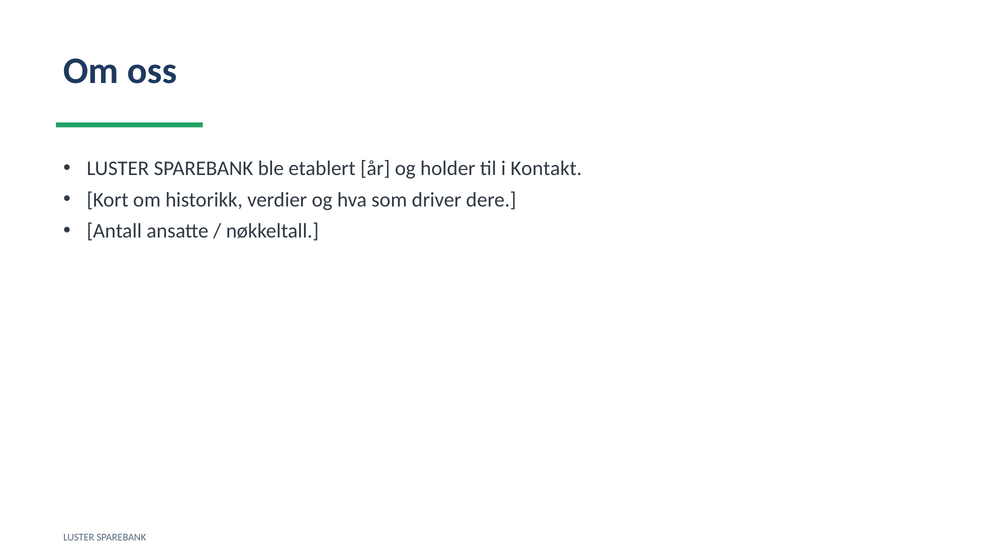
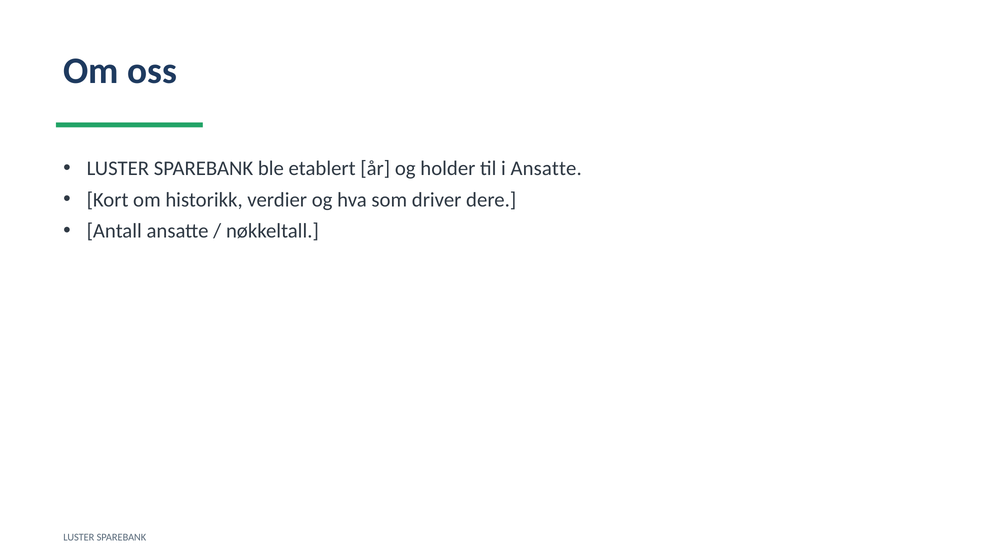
i Kontakt: Kontakt -> Ansatte
